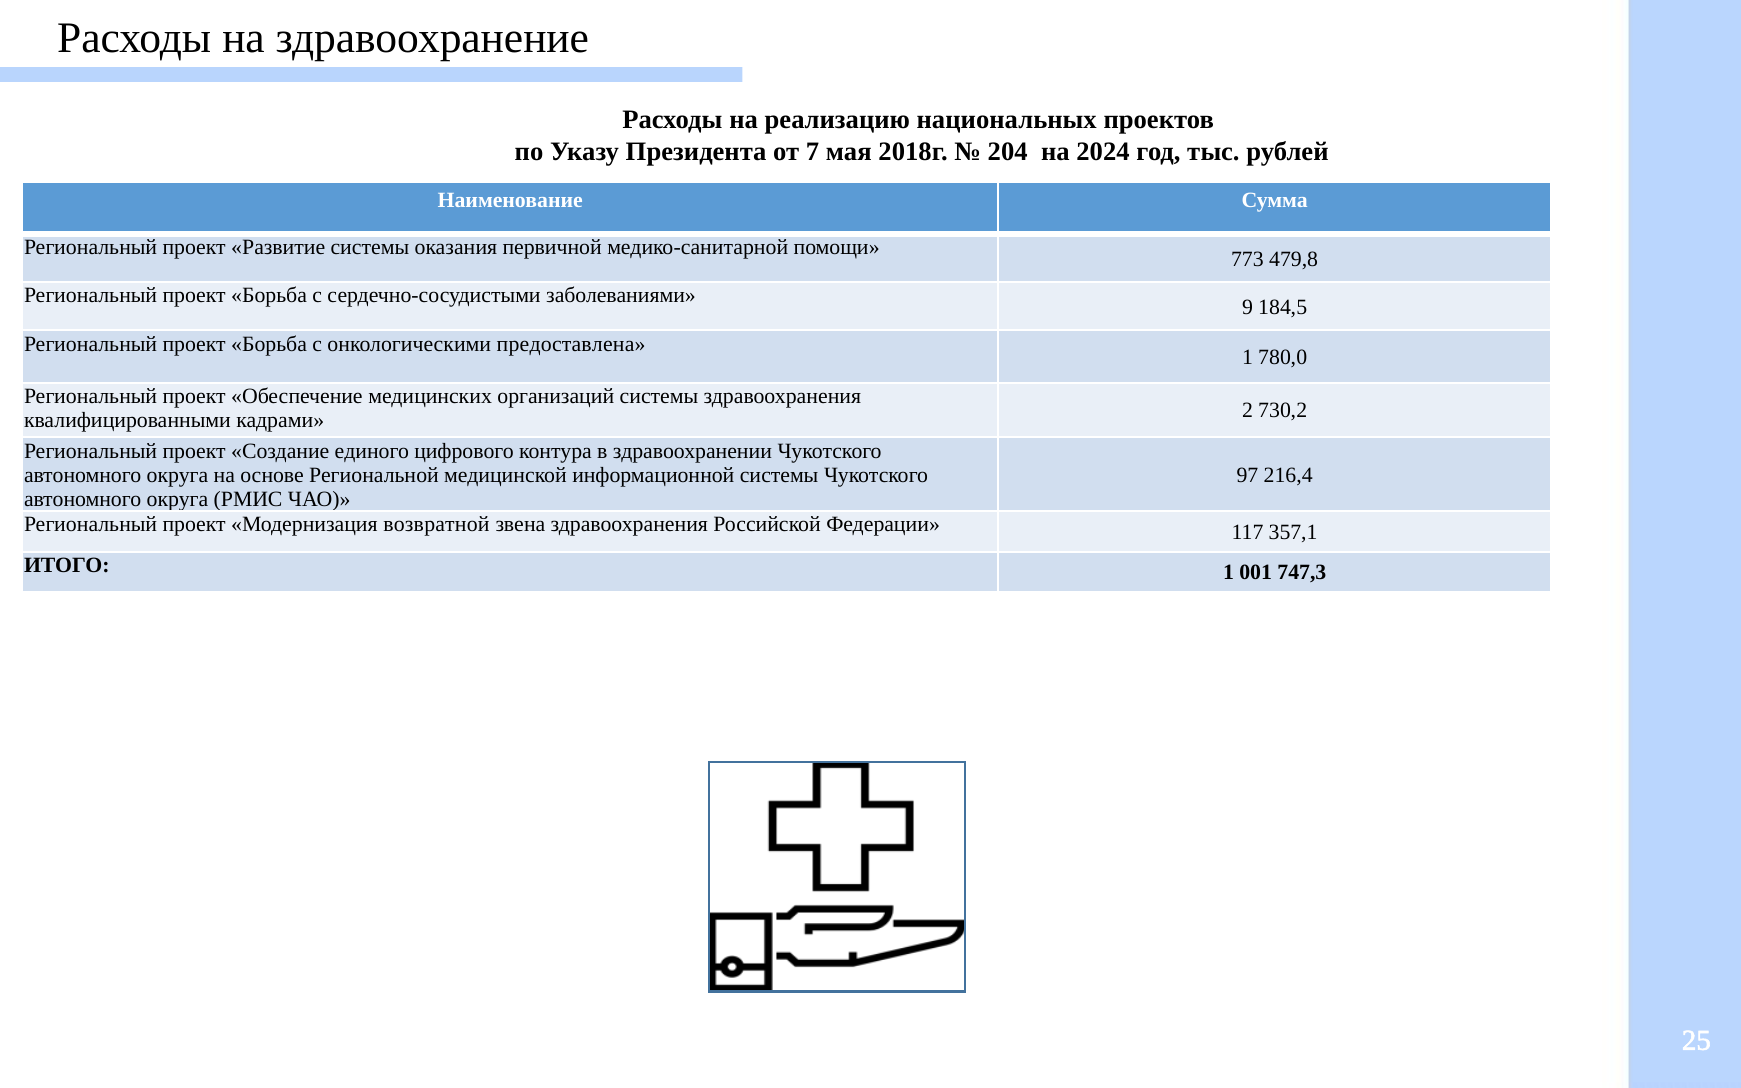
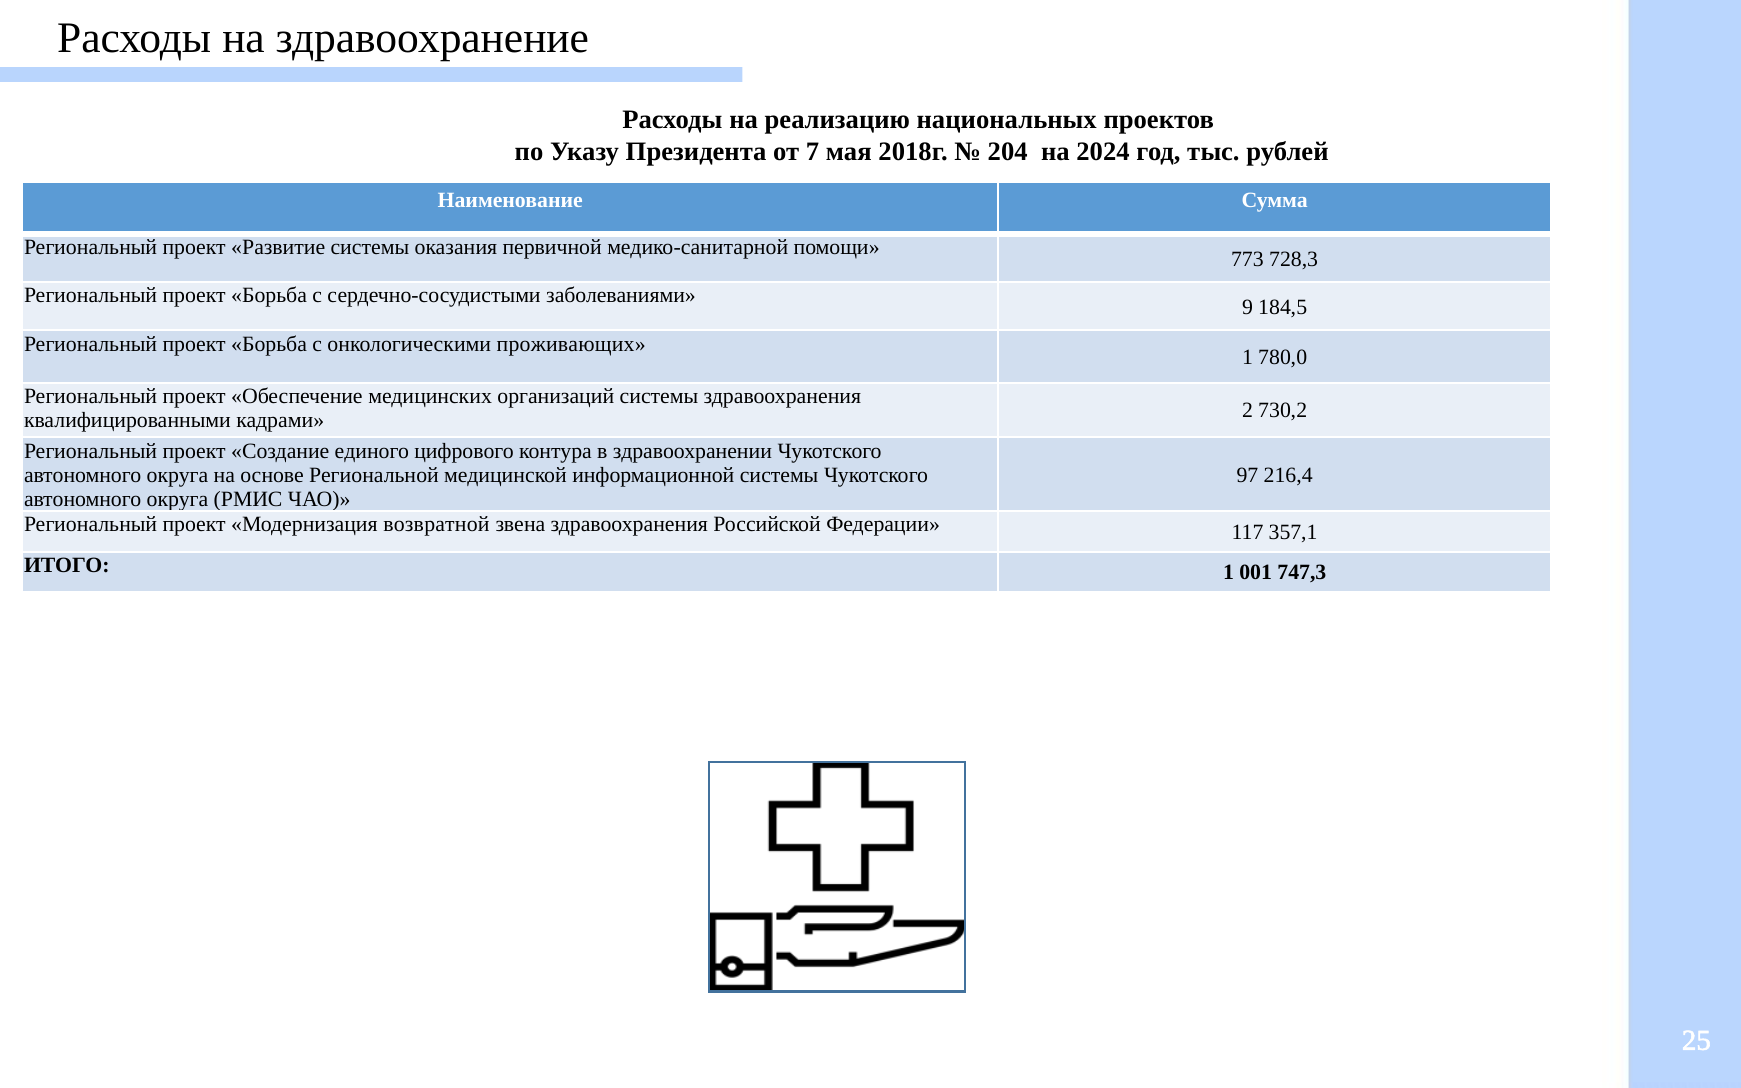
479,8: 479,8 -> 728,3
предоставлена: предоставлена -> проживающих
